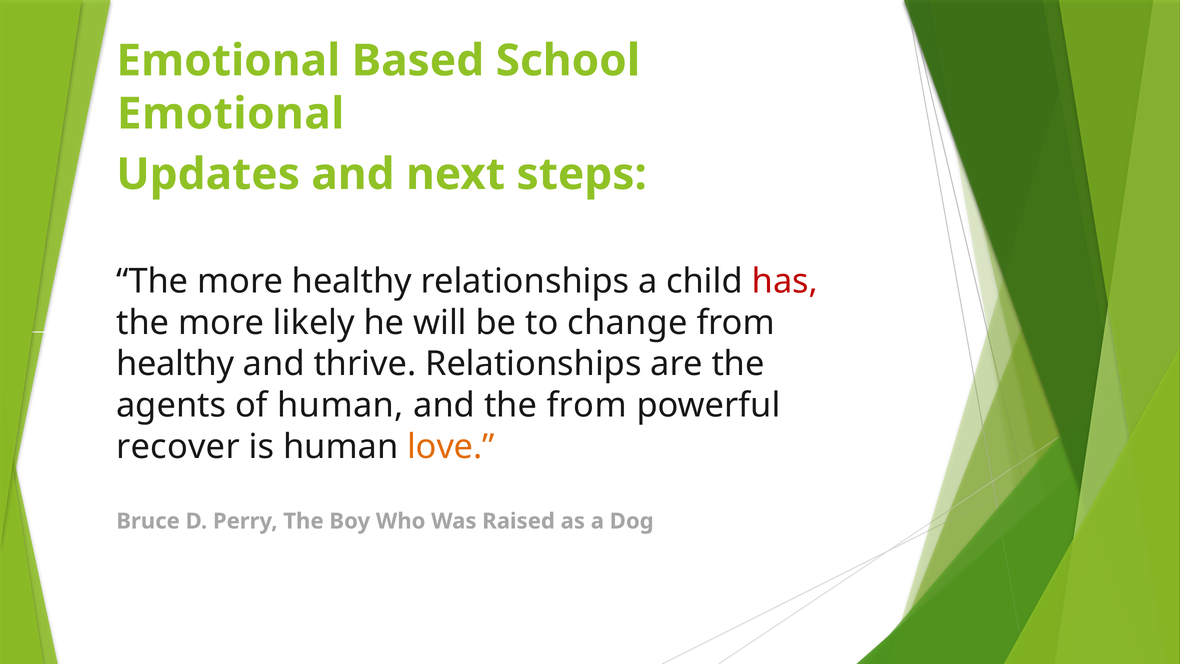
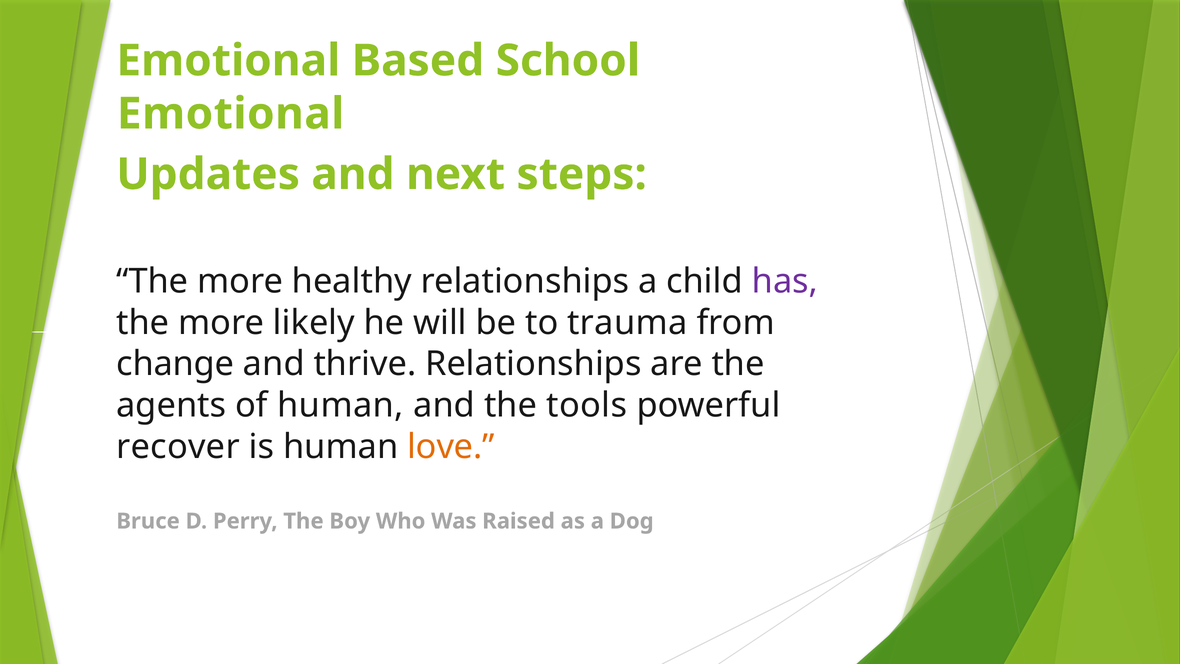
has colour: red -> purple
change: change -> trauma
healthy at (175, 364): healthy -> change
the from: from -> tools
